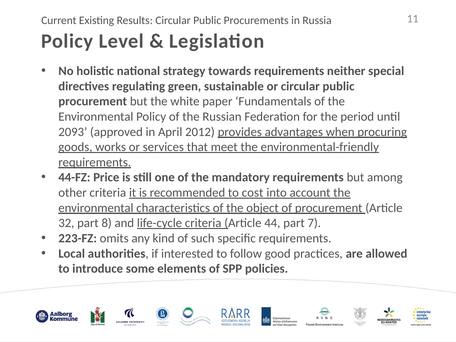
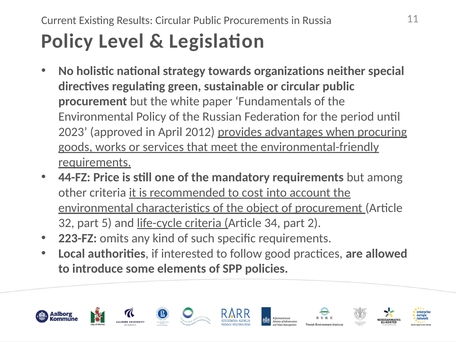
towards requirements: requirements -> organizations
2093: 2093 -> 2023
8: 8 -> 5
44: 44 -> 34
7: 7 -> 2
